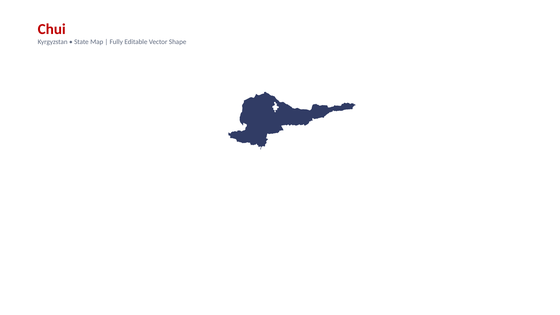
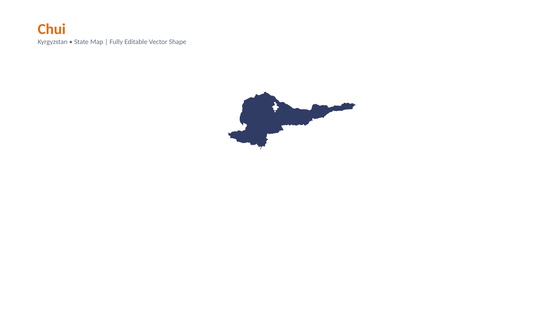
Chui colour: red -> orange
